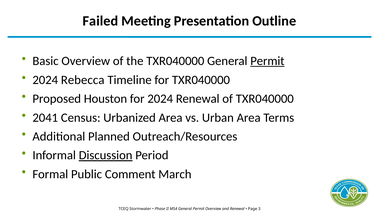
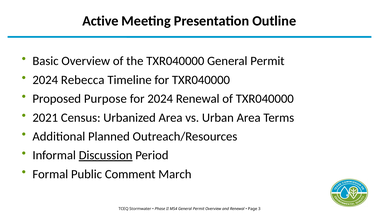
Failed: Failed -> Active
Permit at (267, 61) underline: present -> none
Houston: Houston -> Purpose
2041: 2041 -> 2021
